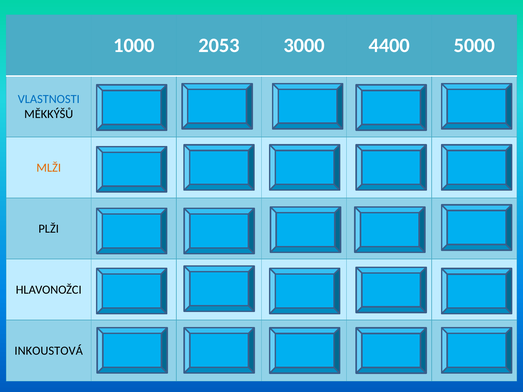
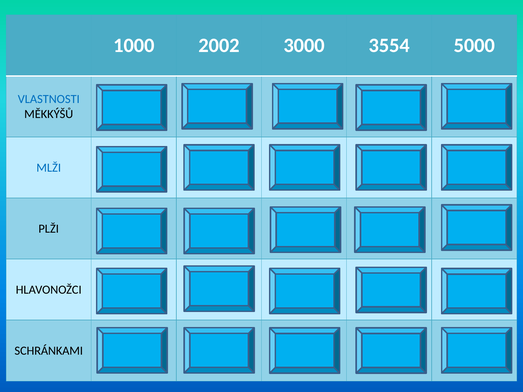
2053: 2053 -> 2002
4400: 4400 -> 3554
MLŽI colour: orange -> blue
INKOUSTOVÁ: INKOUSTOVÁ -> SCHRÁNKAMI
